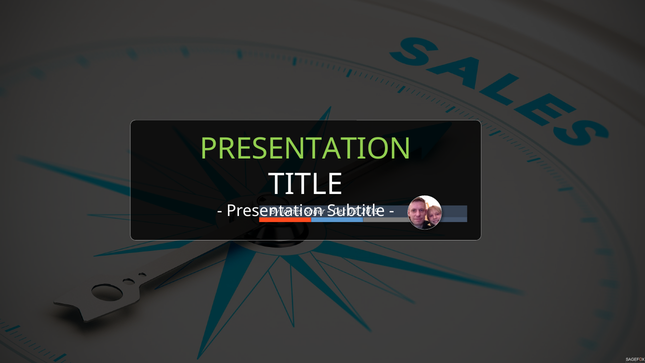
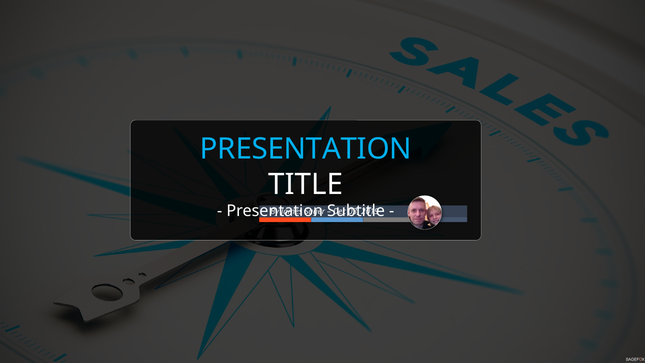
PRESENTATION at (306, 149) colour: light green -> light blue
